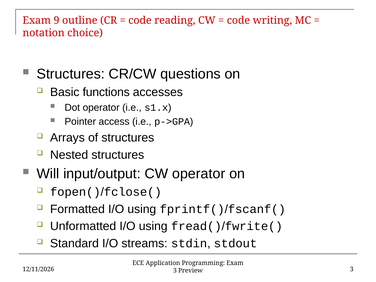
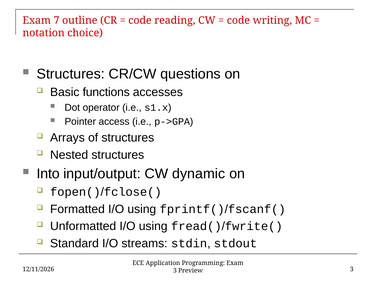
9: 9 -> 7
Will: Will -> Into
CW operator: operator -> dynamic
